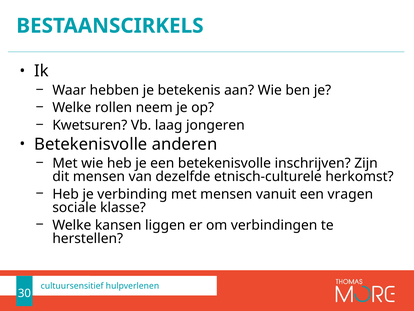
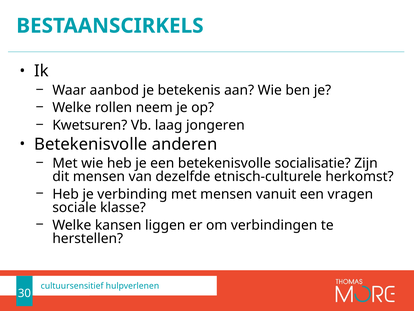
hebben: hebben -> aanbod
inschrijven: inschrijven -> socialisatie
